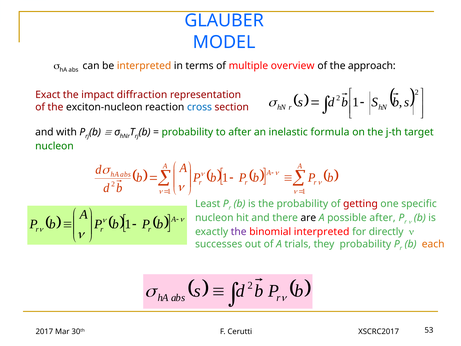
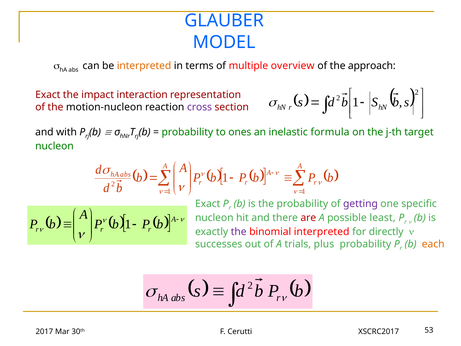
diffraction: diffraction -> interaction
exciton-nucleon: exciton-nucleon -> motion-nucleon
cross colour: blue -> purple
to after: after -> ones
Least at (208, 204): Least -> Exact
getting colour: red -> purple
are colour: black -> red
possible after: after -> least
they: they -> plus
